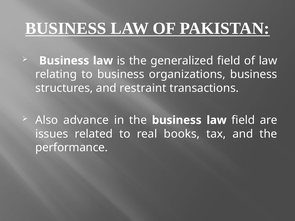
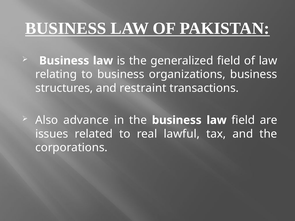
books: books -> lawful
performance: performance -> corporations
